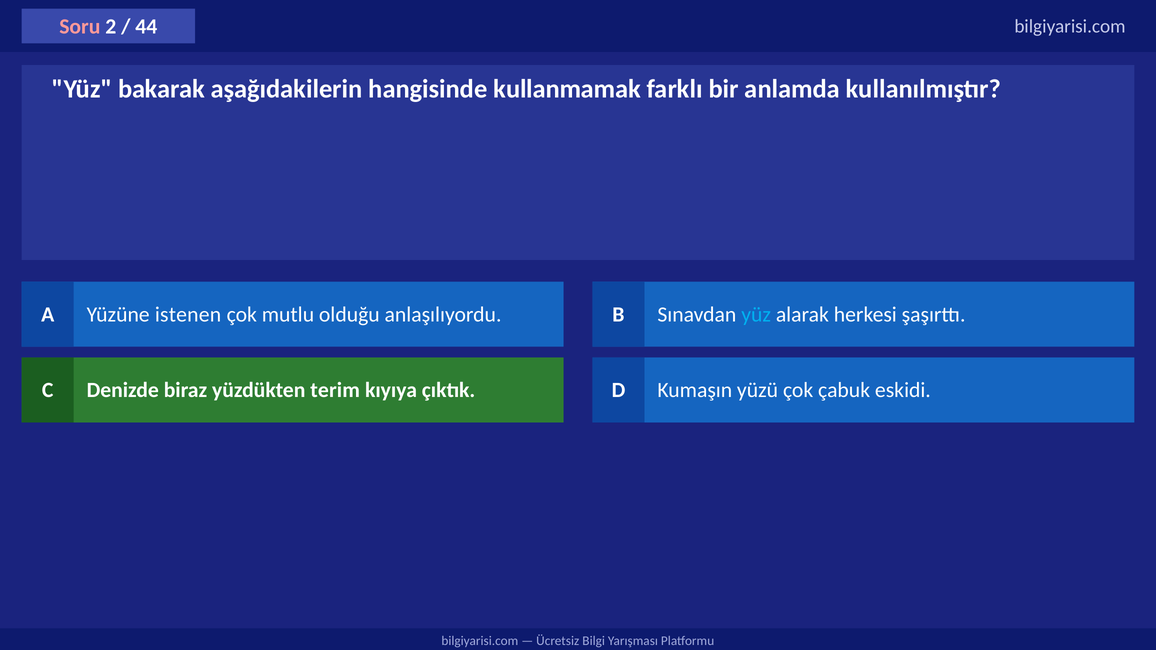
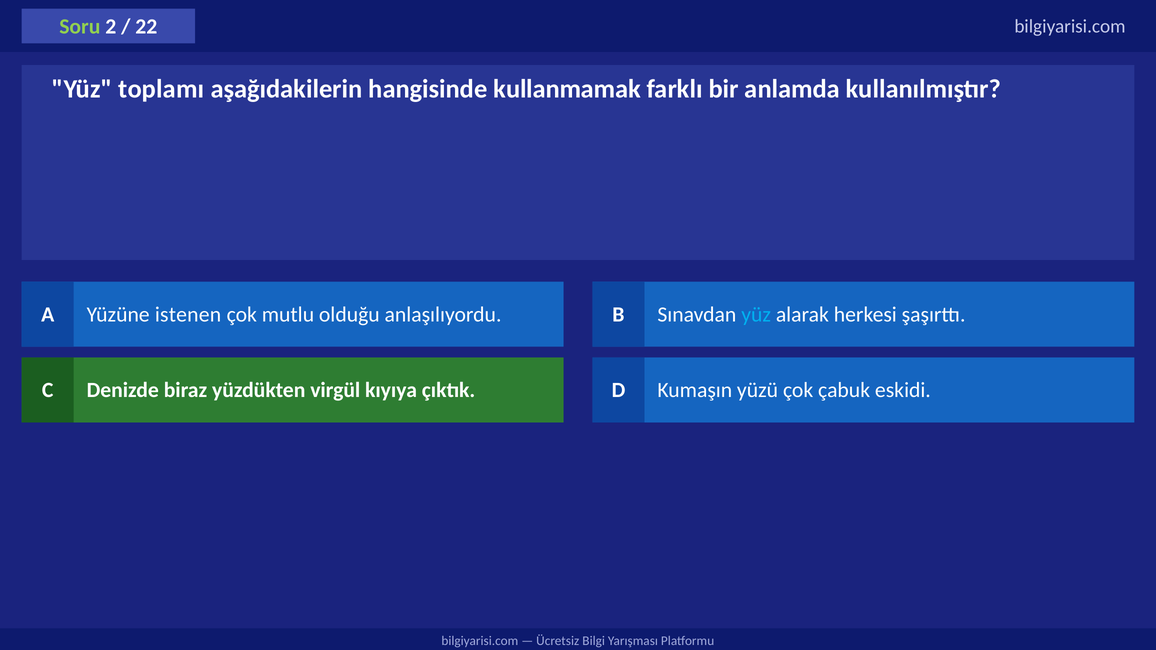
Soru colour: pink -> light green
44: 44 -> 22
bakarak: bakarak -> toplamı
terim: terim -> virgül
